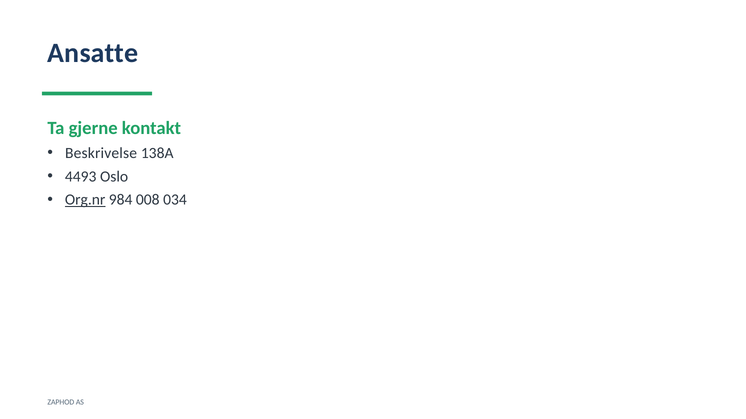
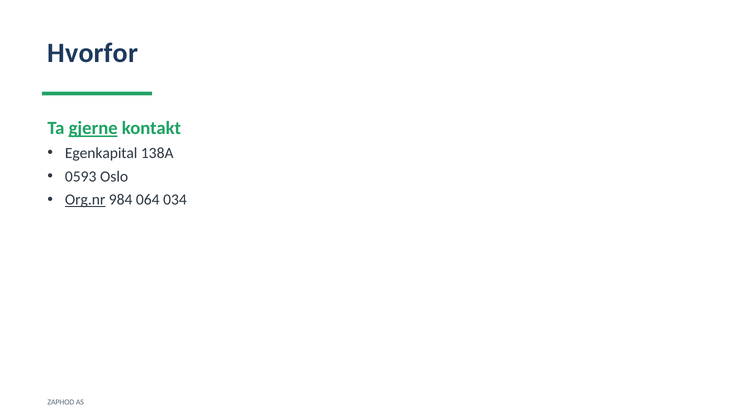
Ansatte: Ansatte -> Hvorfor
gjerne underline: none -> present
Beskrivelse: Beskrivelse -> Egenkapital
4493: 4493 -> 0593
008: 008 -> 064
